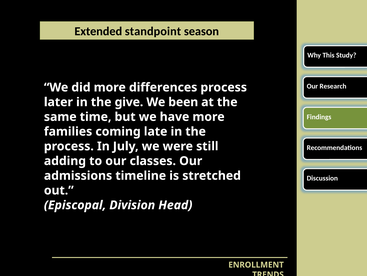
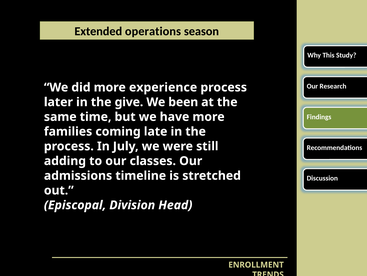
standpoint: standpoint -> operations
differences: differences -> experience
